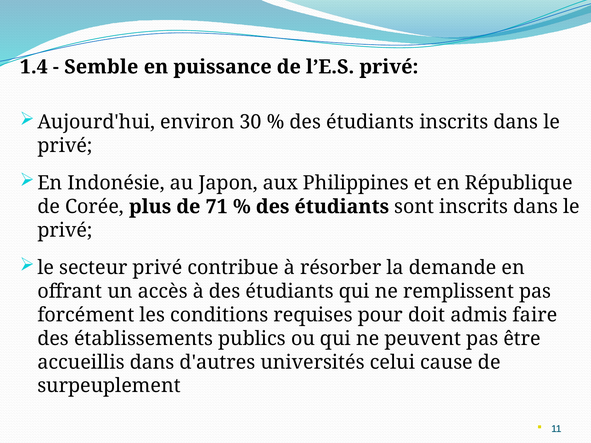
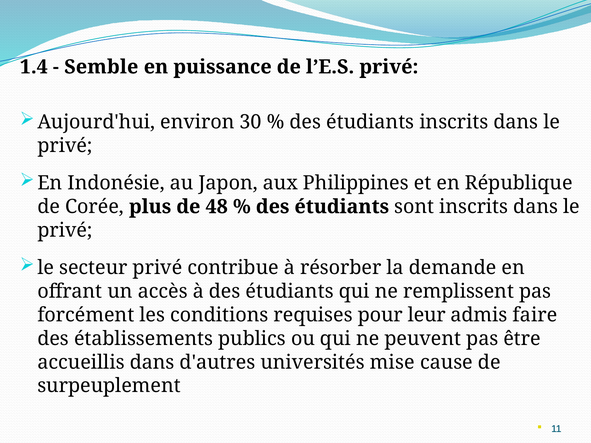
71: 71 -> 48
doit: doit -> leur
celui: celui -> mise
